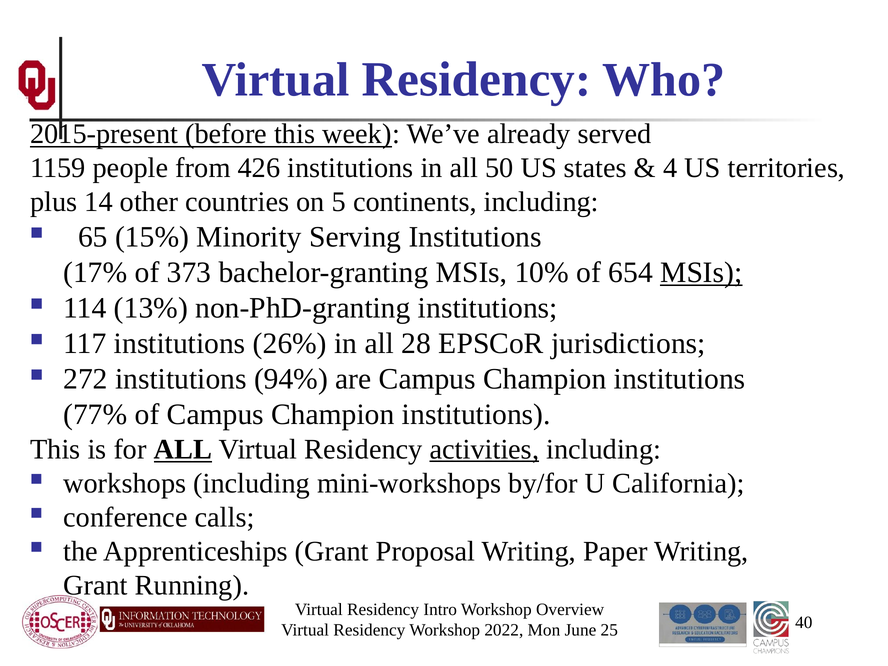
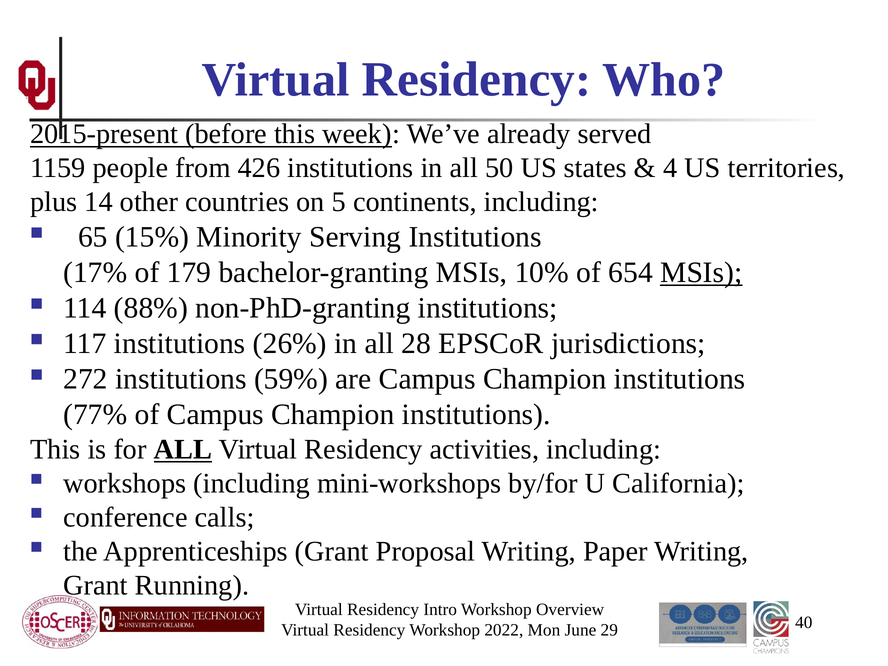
373: 373 -> 179
13%: 13% -> 88%
94%: 94% -> 59%
activities underline: present -> none
25: 25 -> 29
